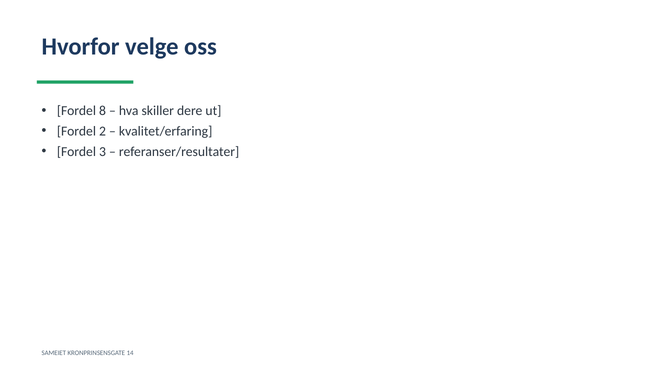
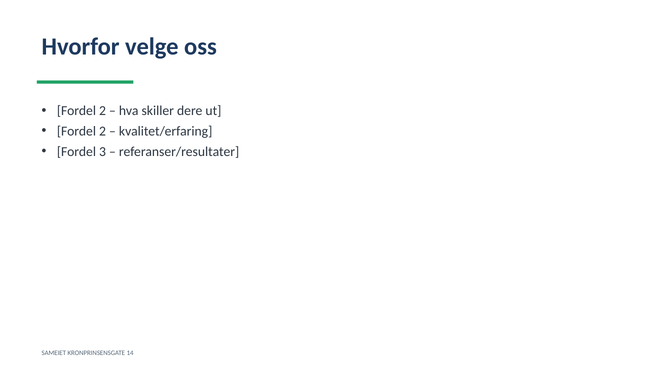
8 at (103, 111): 8 -> 2
